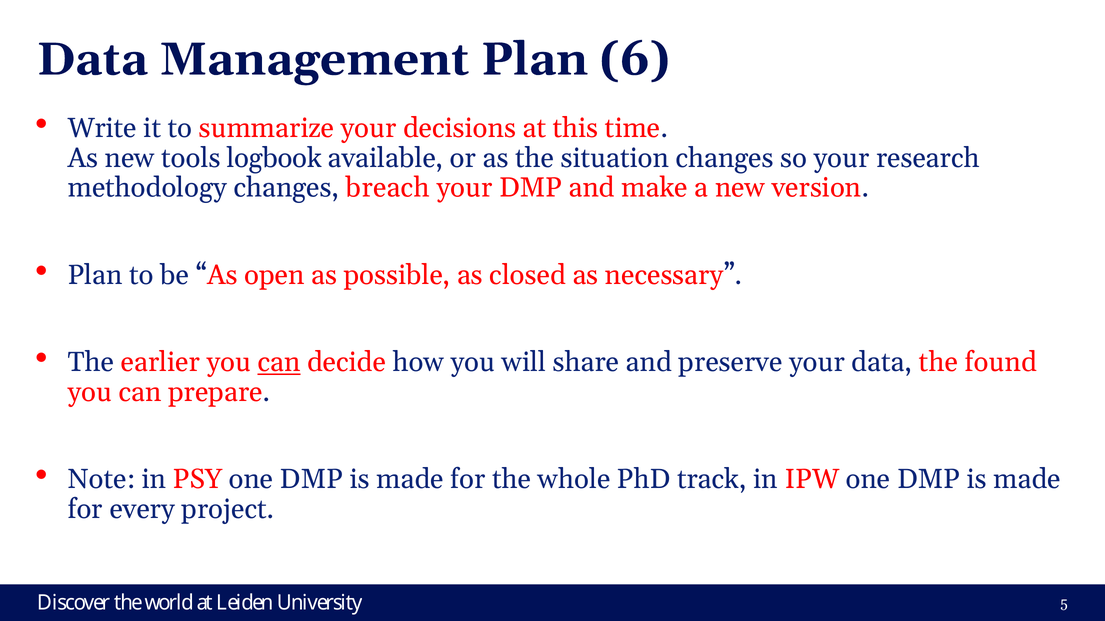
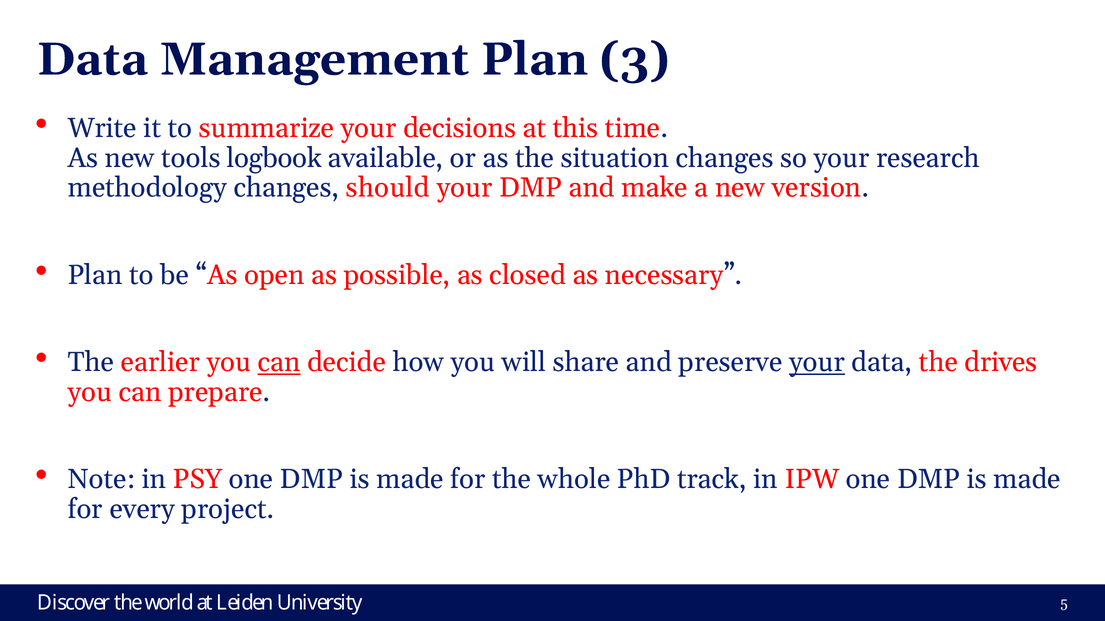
6: 6 -> 3
breach: breach -> should
your at (817, 362) underline: none -> present
found: found -> drives
